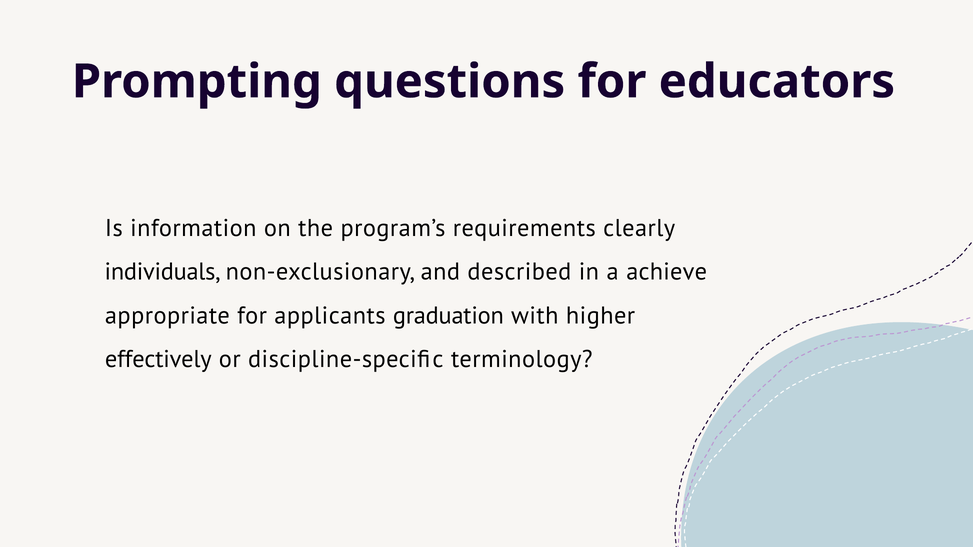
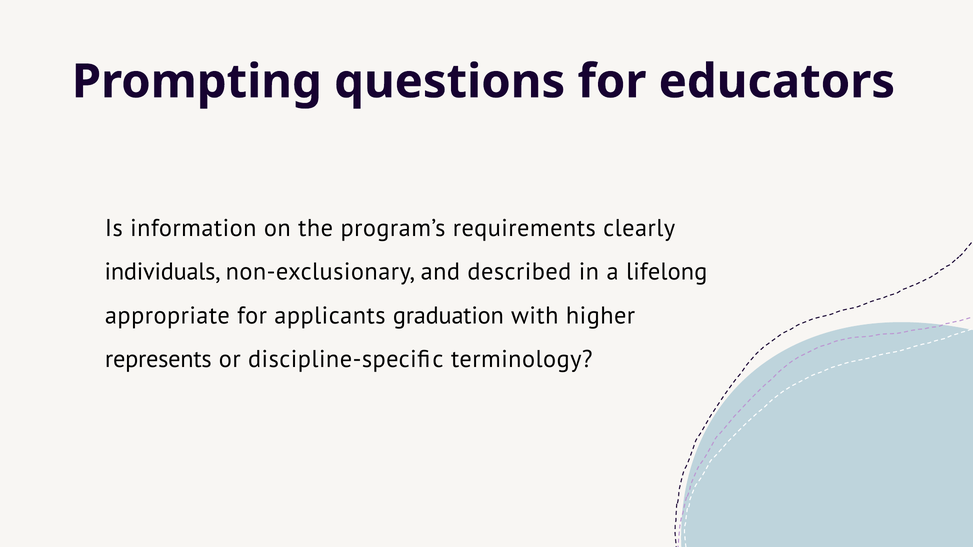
achieve: achieve -> lifelong
effectively: effectively -> represents
